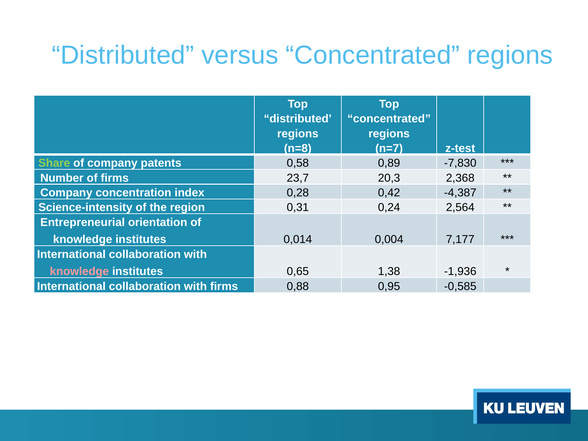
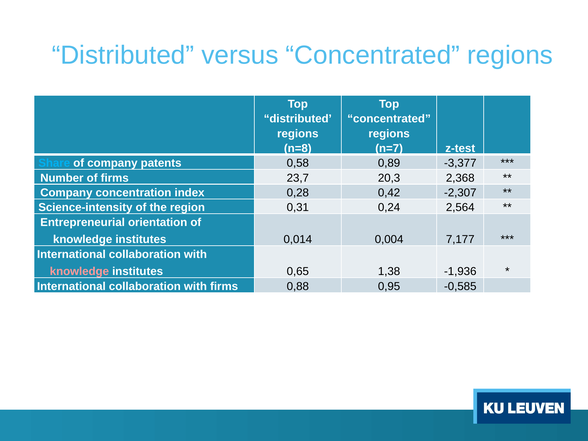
Share colour: light green -> light blue
-7,830: -7,830 -> -3,377
-4,387: -4,387 -> -2,307
